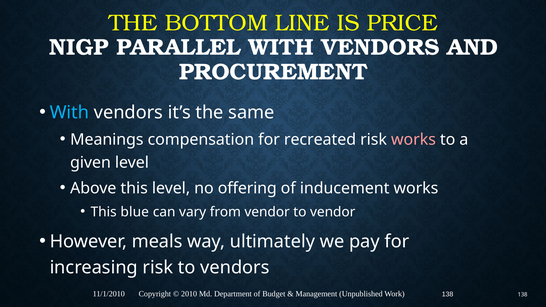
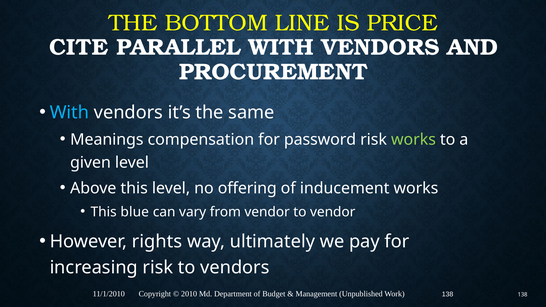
NIGP: NIGP -> CITE
recreated: recreated -> password
works at (413, 140) colour: pink -> light green
meals: meals -> rights
